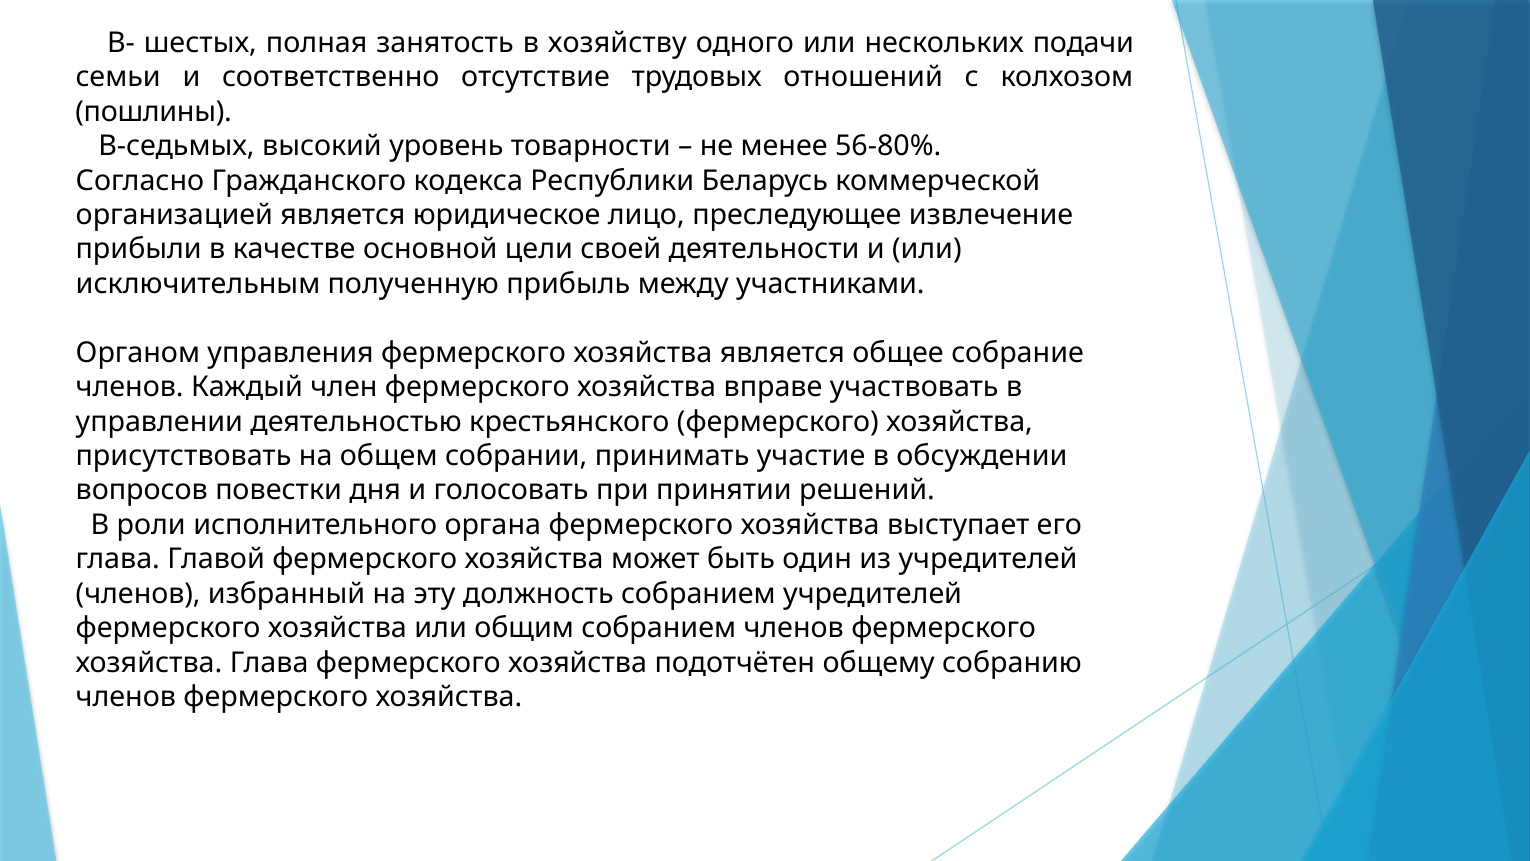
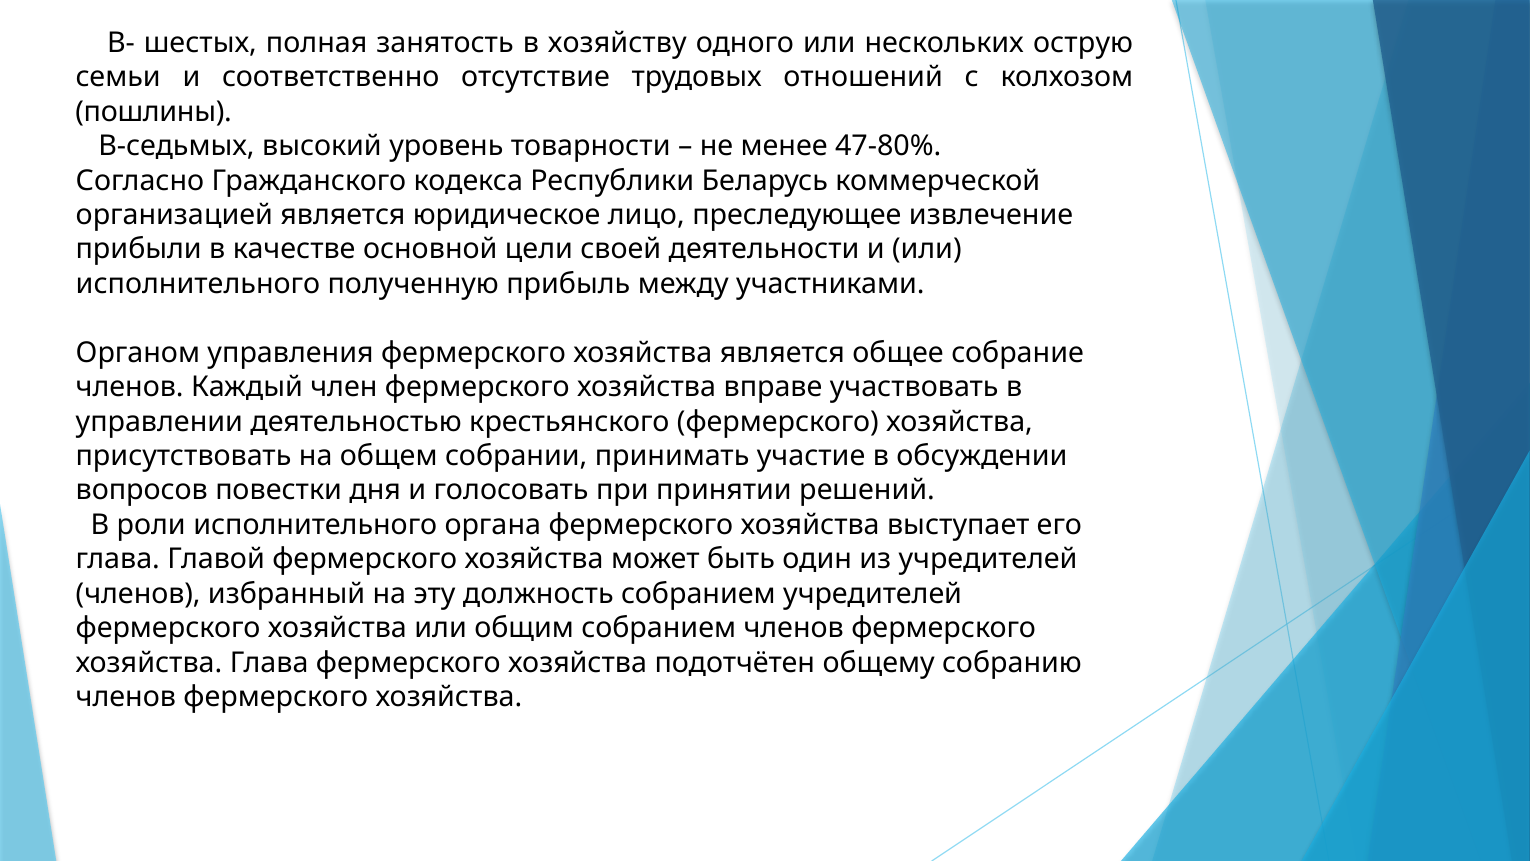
подачи: подачи -> острую
56-80%: 56-80% -> 47-80%
исключительным at (198, 284): исключительным -> исполнительного
